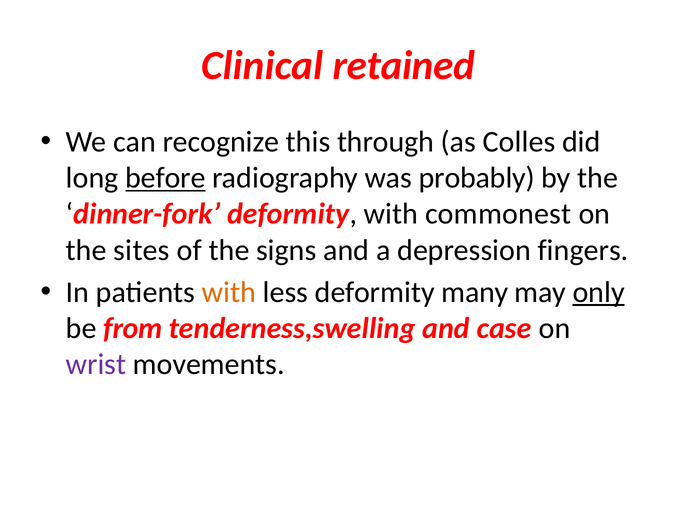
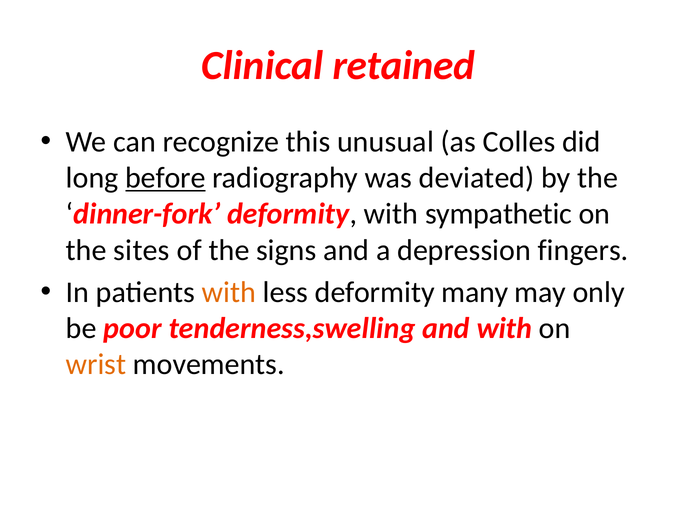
through: through -> unusual
probably: probably -> deviated
commonest: commonest -> sympathetic
only underline: present -> none
from: from -> poor
and case: case -> with
wrist colour: purple -> orange
